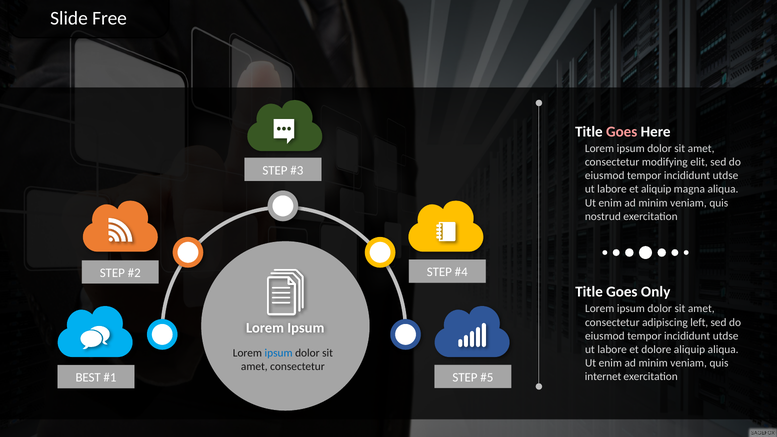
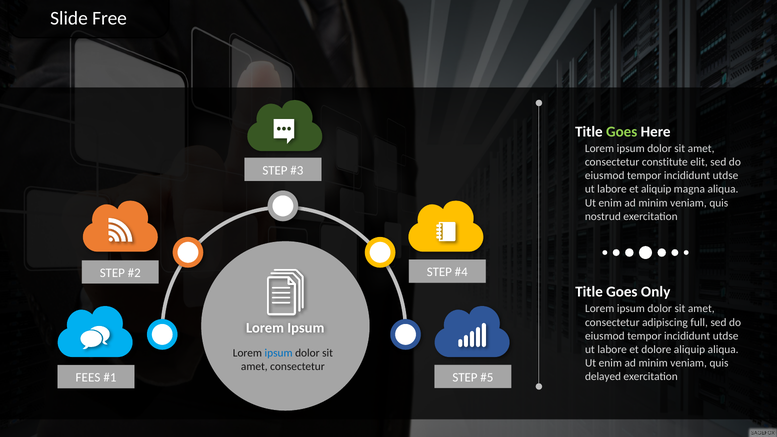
Goes at (622, 132) colour: pink -> light green
modifying: modifying -> constitute
left: left -> full
internet: internet -> delayed
BEST: BEST -> FEES
